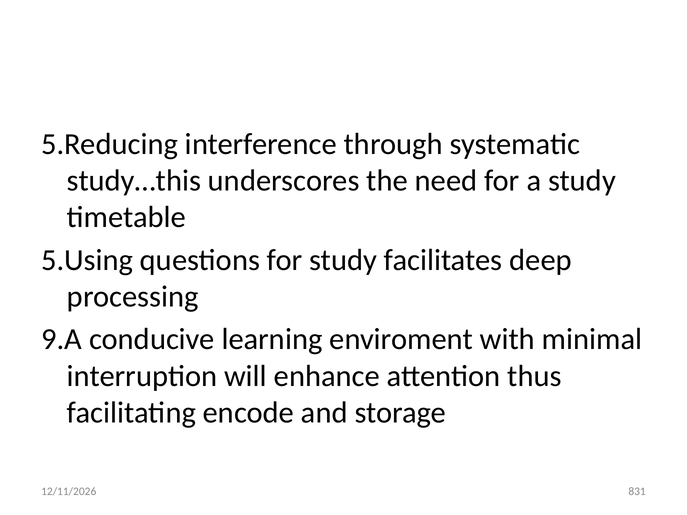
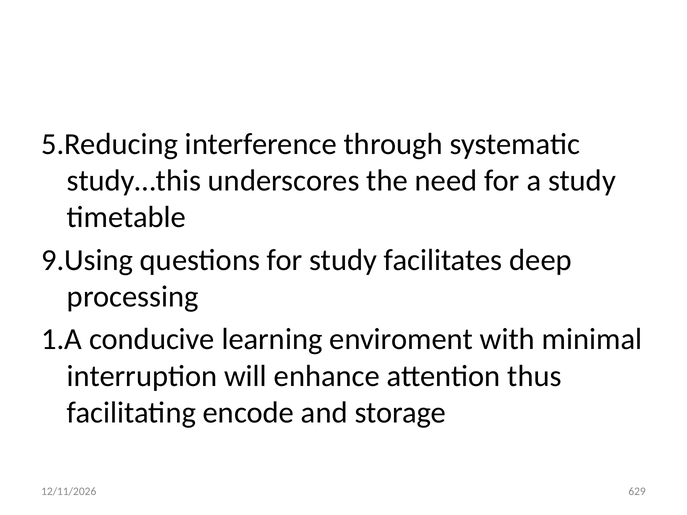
5.Using: 5.Using -> 9.Using
9.A: 9.A -> 1.A
831: 831 -> 629
